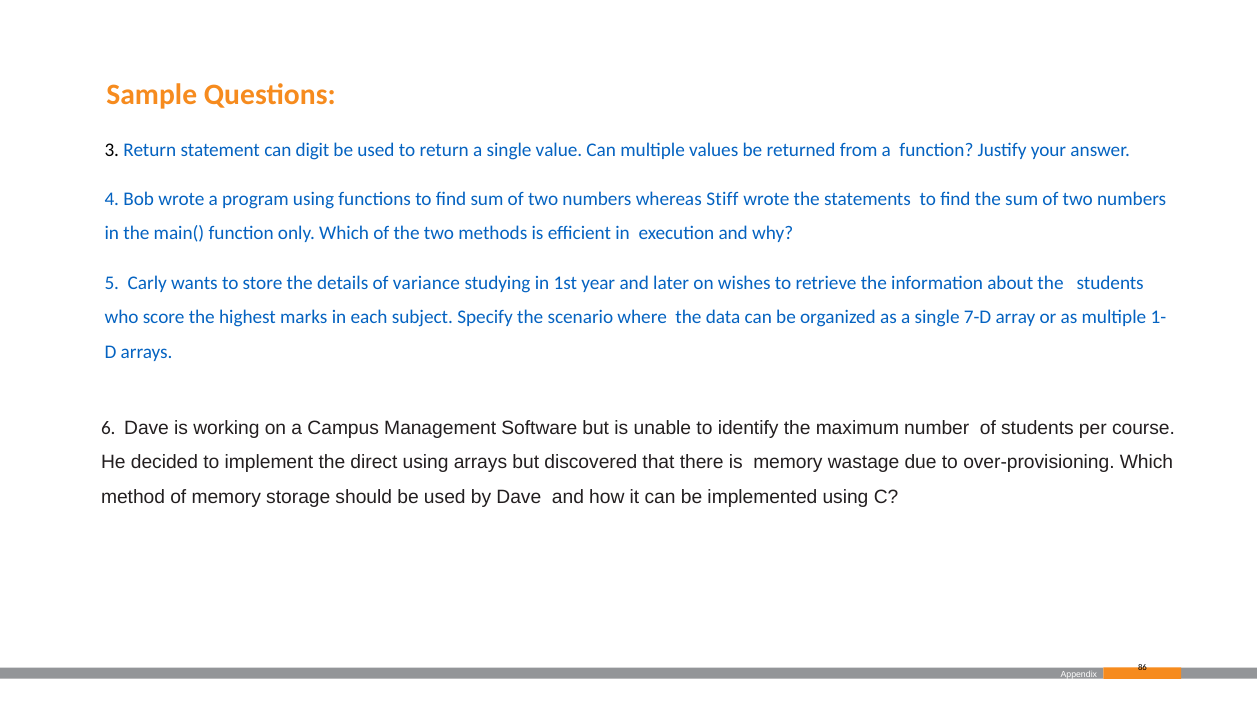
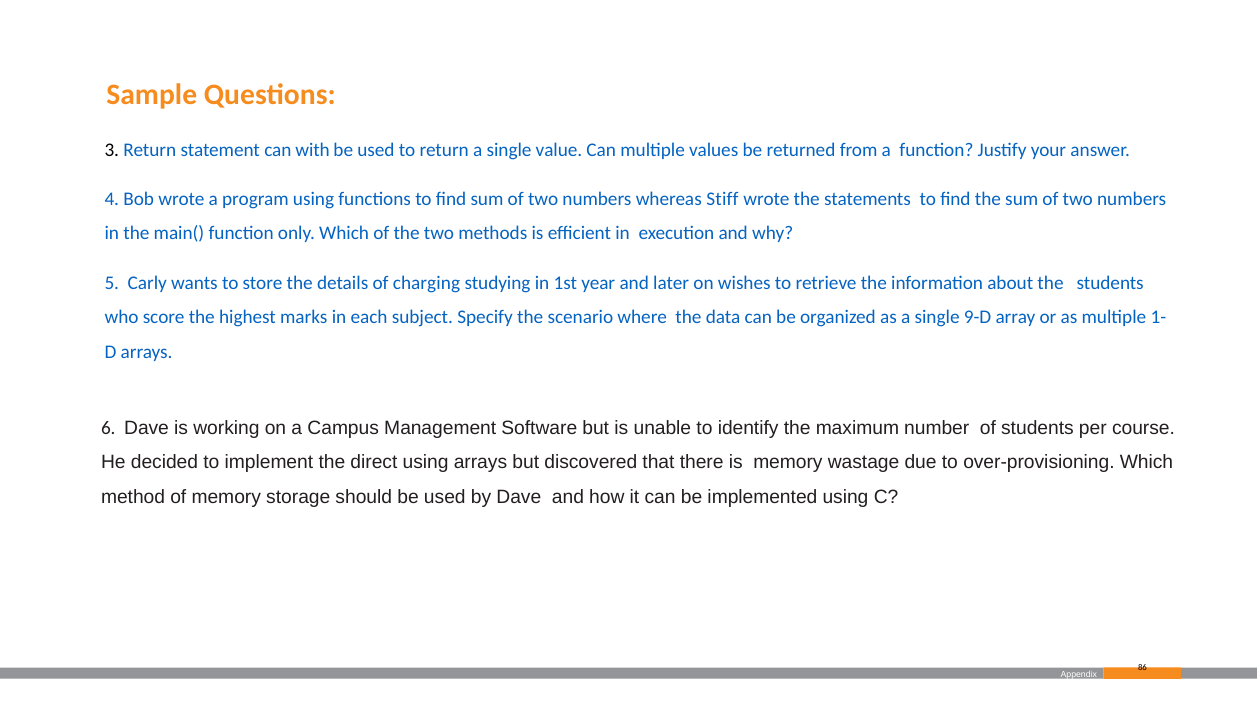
digit: digit -> with
variance: variance -> charging
7-D: 7-D -> 9-D
